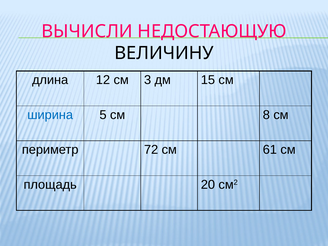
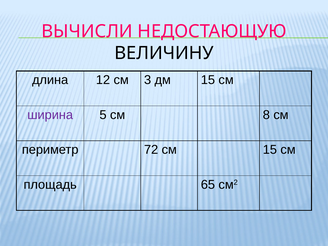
ширина colour: blue -> purple
см 61: 61 -> 15
20: 20 -> 65
